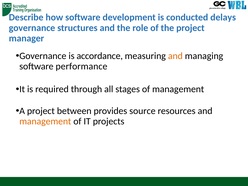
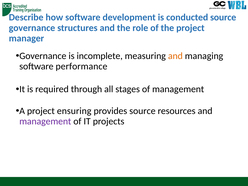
conducted delays: delays -> source
accordance: accordance -> incomplete
between: between -> ensuring
management at (45, 121) colour: orange -> purple
